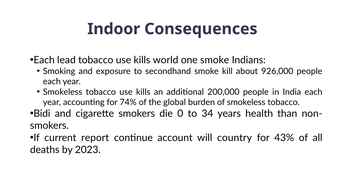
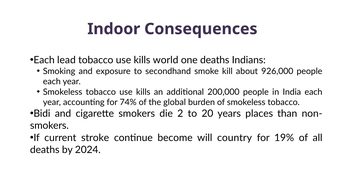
one smoke: smoke -> deaths
0: 0 -> 2
34: 34 -> 20
health: health -> places
report: report -> stroke
account: account -> become
43%: 43% -> 19%
2023: 2023 -> 2024
